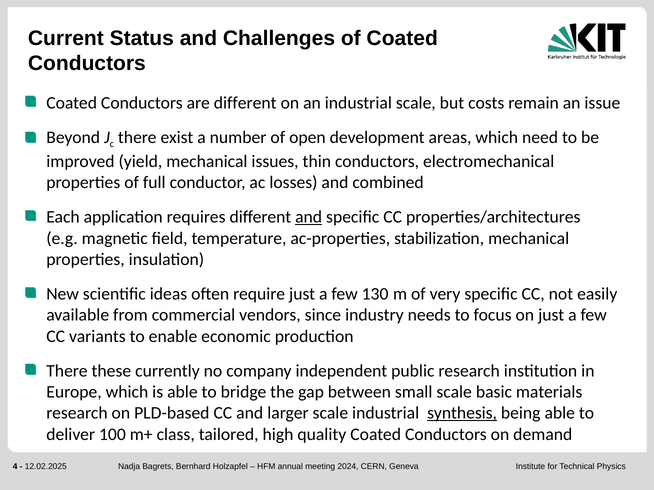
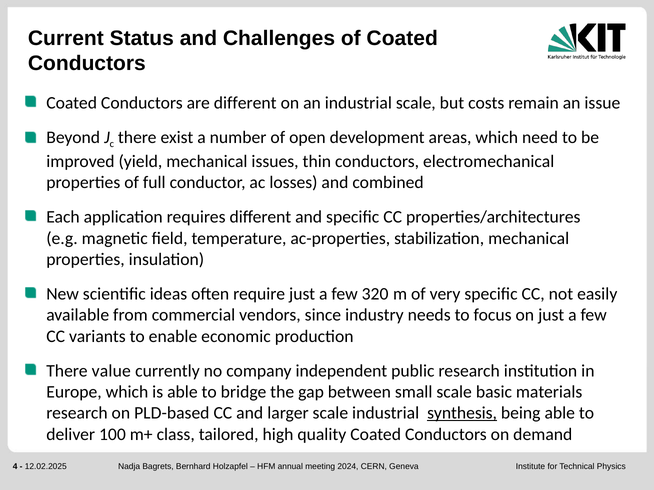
and at (309, 217) underline: present -> none
130: 130 -> 320
these: these -> value
